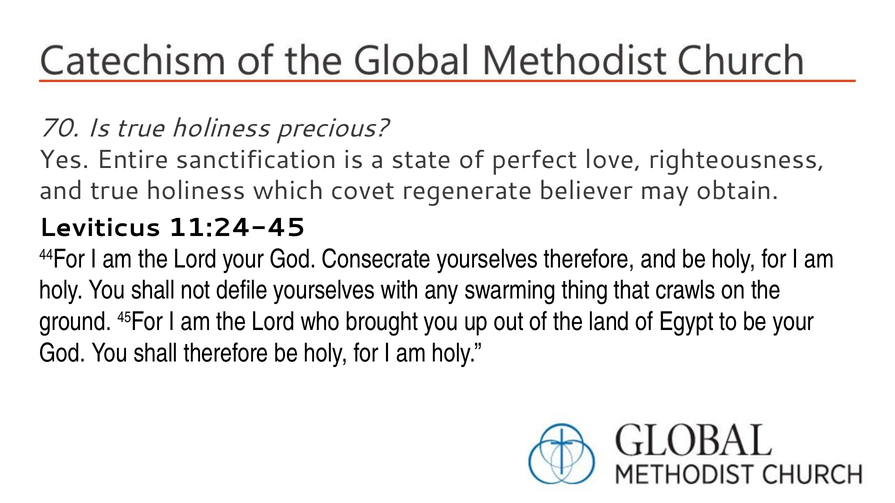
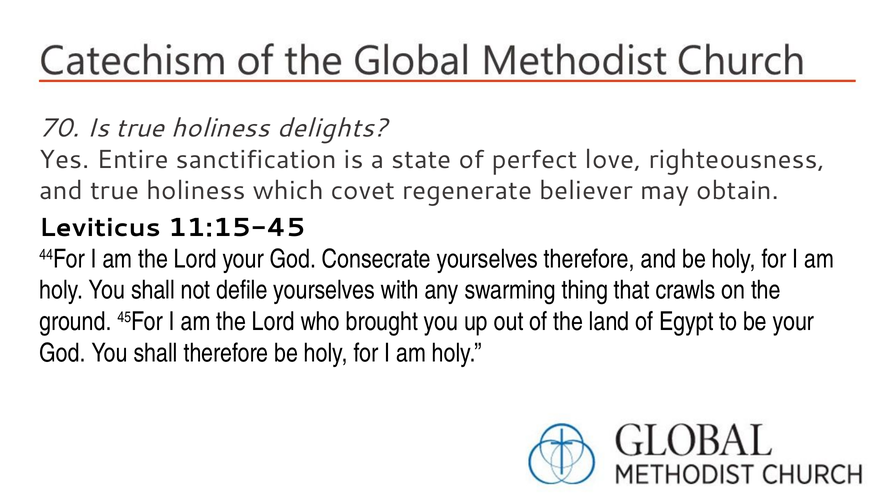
precious: precious -> delights
11:24-45: 11:24-45 -> 11:15-45
